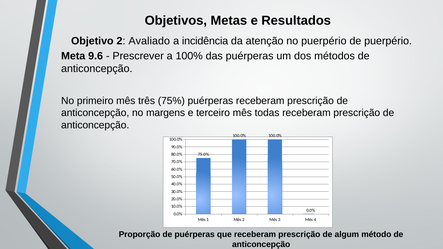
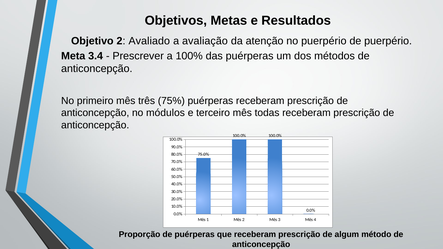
incidência: incidência -> avaliação
9.6: 9.6 -> 3.4
margens: margens -> módulos
